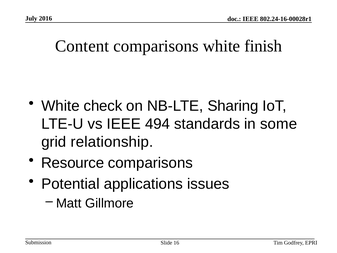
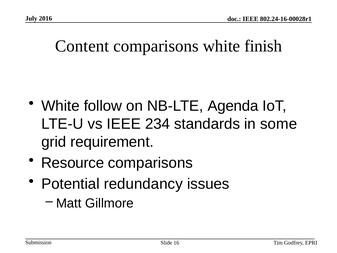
check: check -> follow
Sharing: Sharing -> Agenda
494: 494 -> 234
relationship: relationship -> requirement
applications: applications -> redundancy
